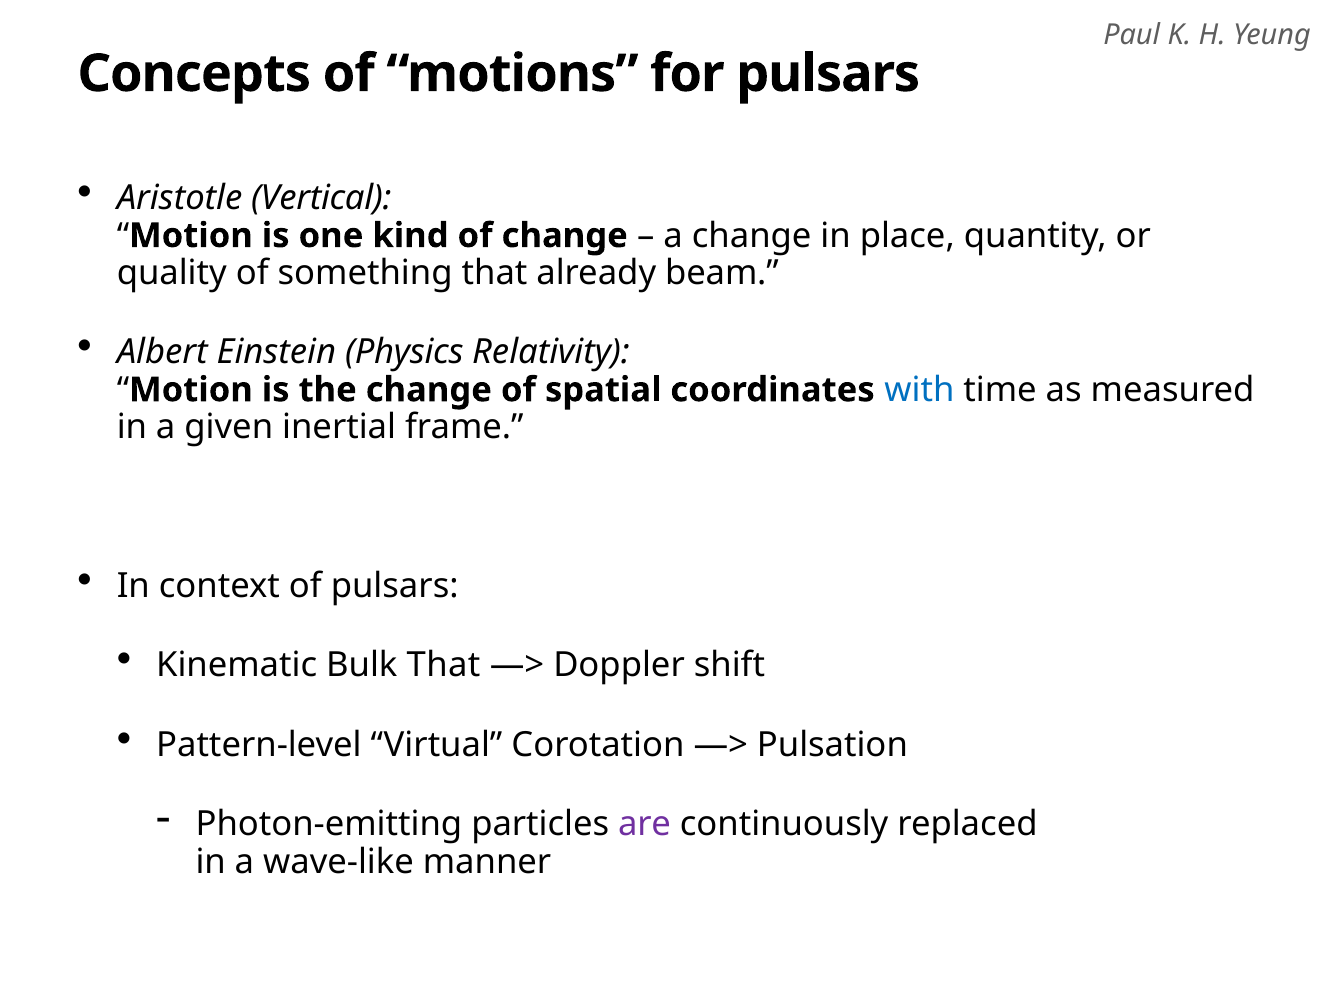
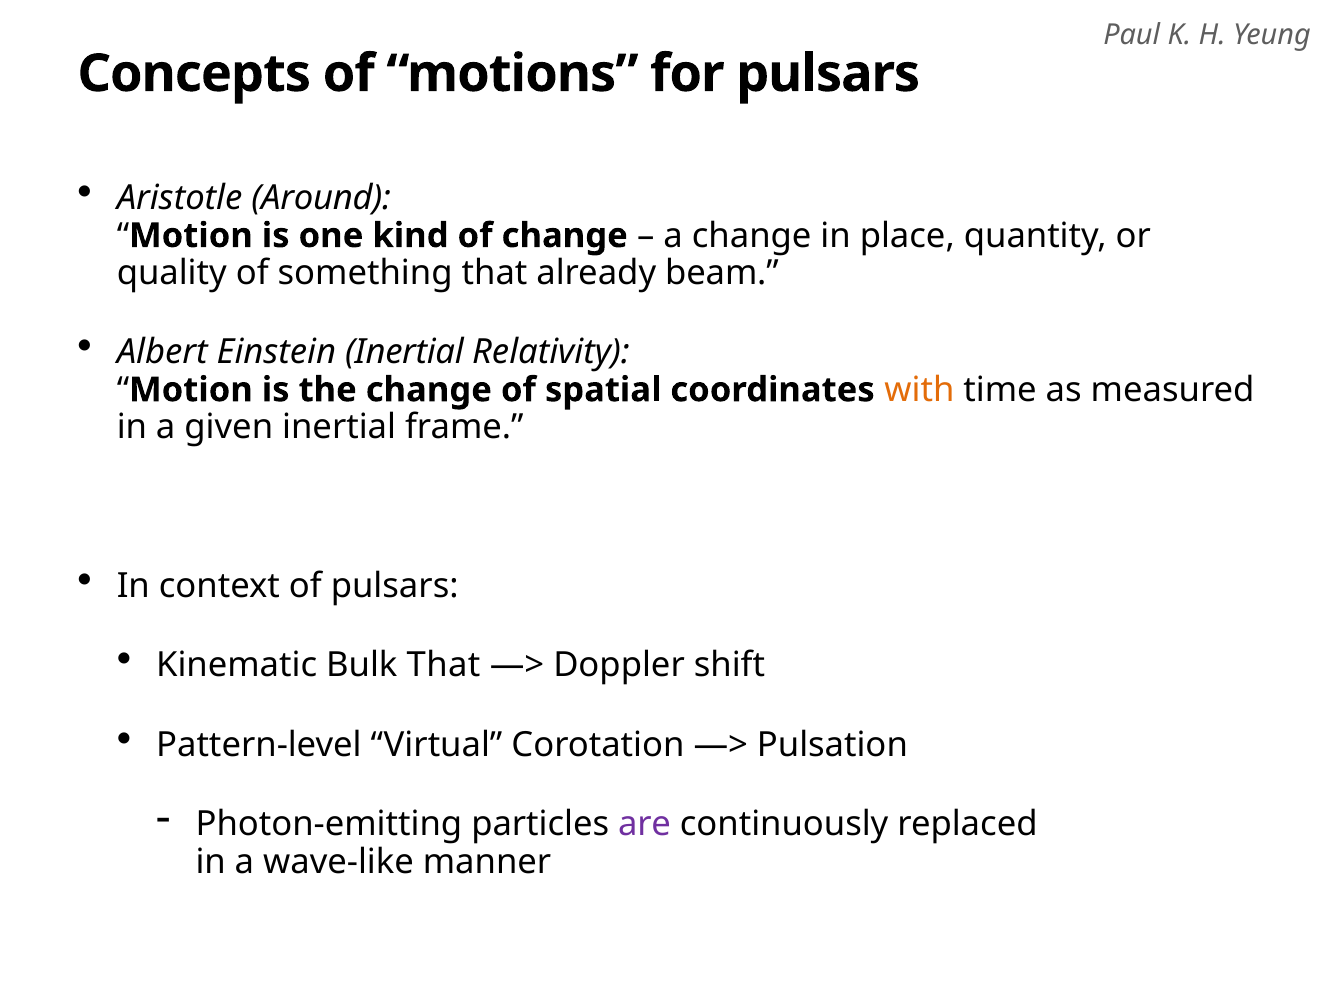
Vertical: Vertical -> Around
Einstein Physics: Physics -> Inertial
with colour: blue -> orange
